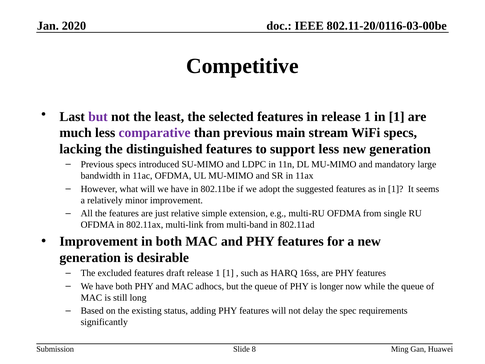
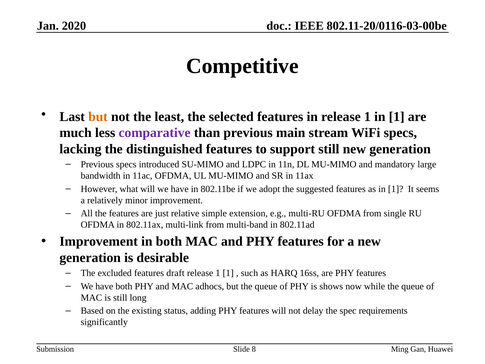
but at (98, 117) colour: purple -> orange
support less: less -> still
longer: longer -> shows
